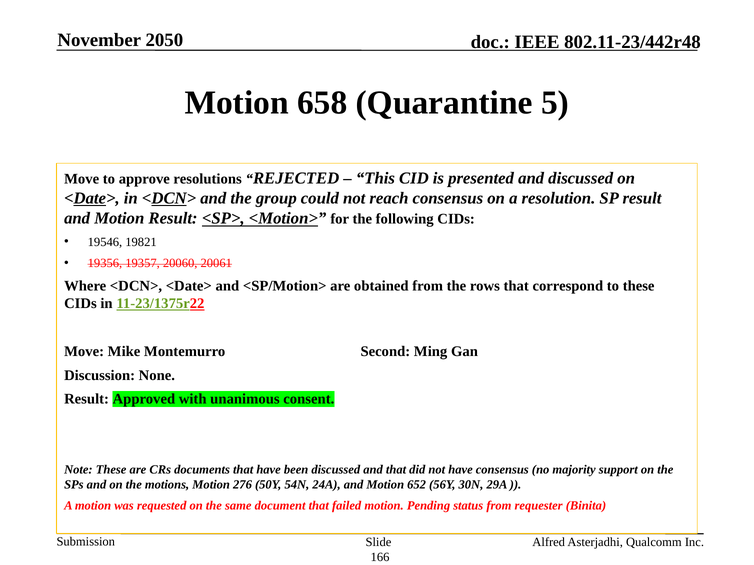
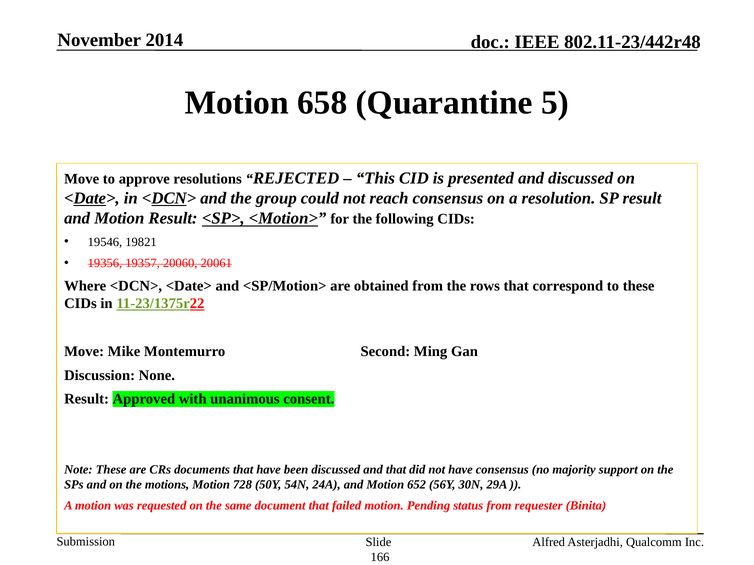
2050: 2050 -> 2014
276: 276 -> 728
